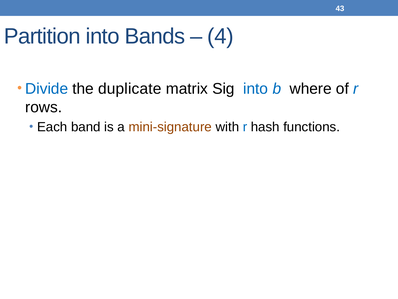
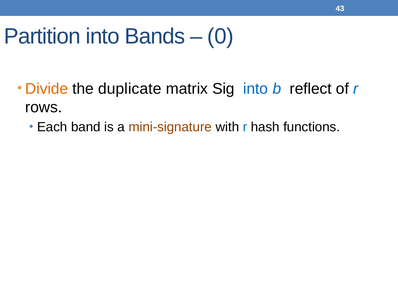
4: 4 -> 0
Divide colour: blue -> orange
where: where -> reflect
